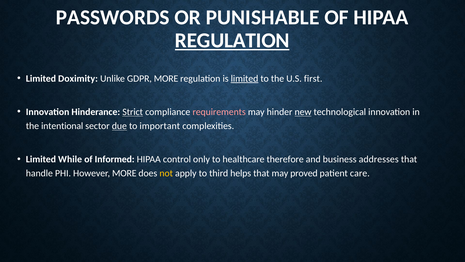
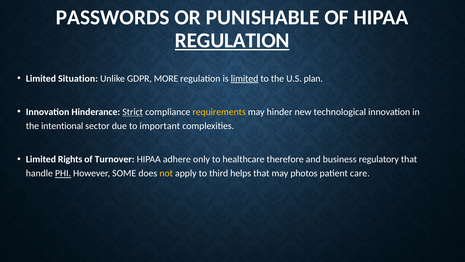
Doximity: Doximity -> Situation
first: first -> plan
requirements colour: pink -> yellow
new underline: present -> none
due underline: present -> none
While: While -> Rights
Informed: Informed -> Turnover
control: control -> adhere
addresses: addresses -> regulatory
PHI underline: none -> present
However MORE: MORE -> SOME
proved: proved -> photos
